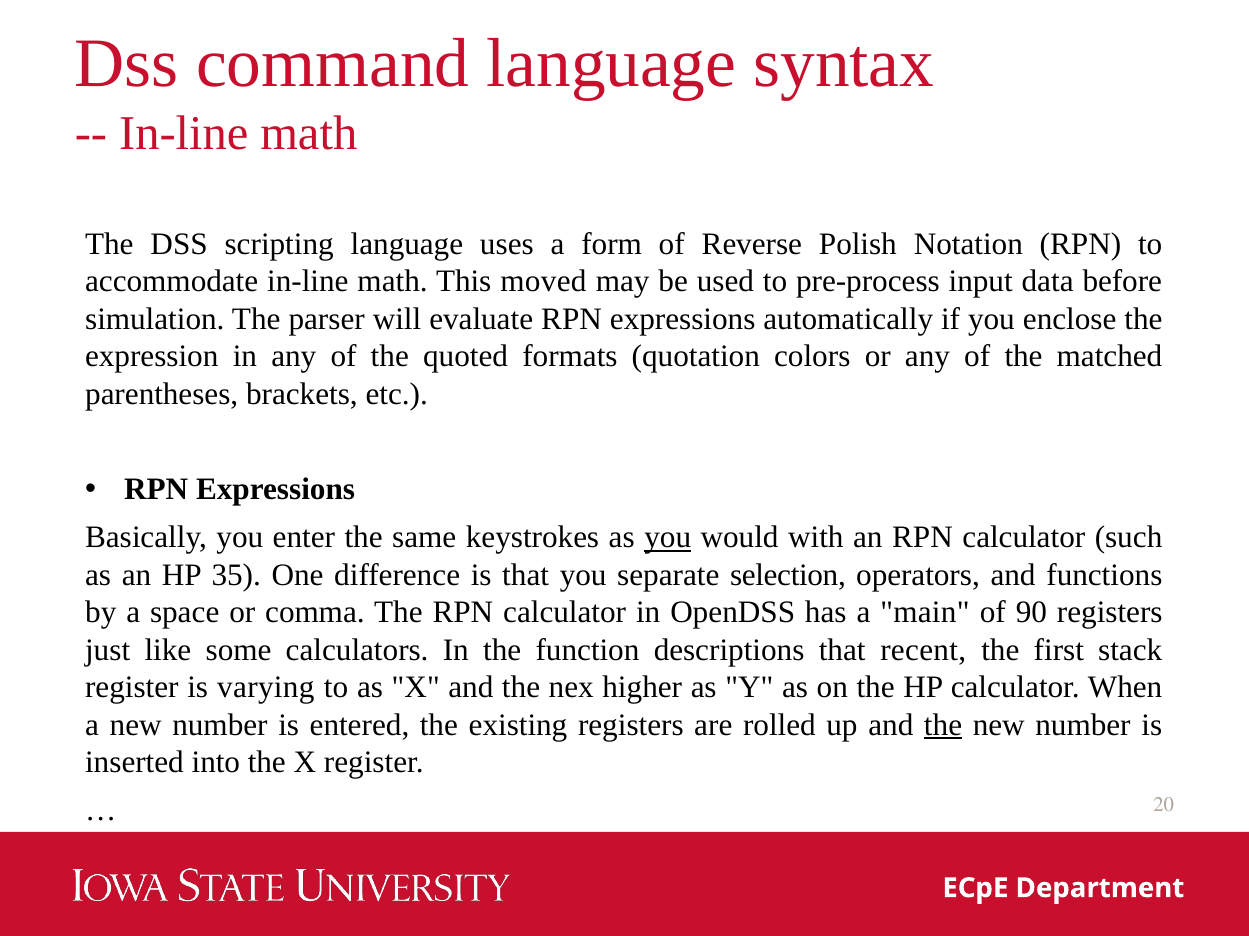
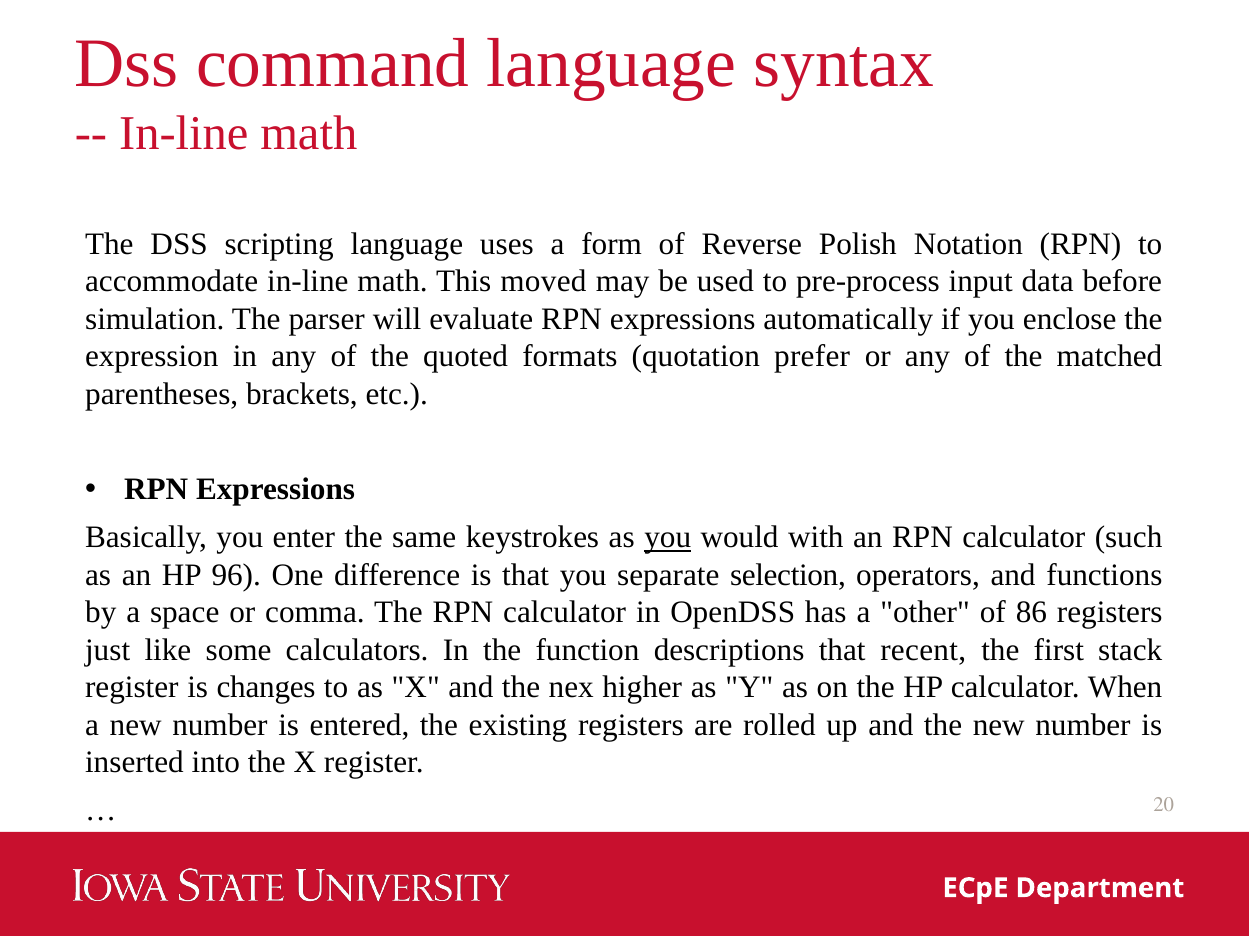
colors: colors -> prefer
35: 35 -> 96
main: main -> other
90: 90 -> 86
varying: varying -> changes
the at (943, 725) underline: present -> none
